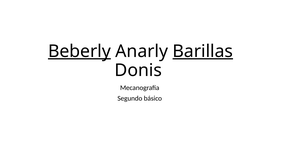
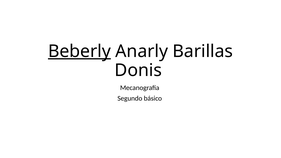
Barillas underline: present -> none
